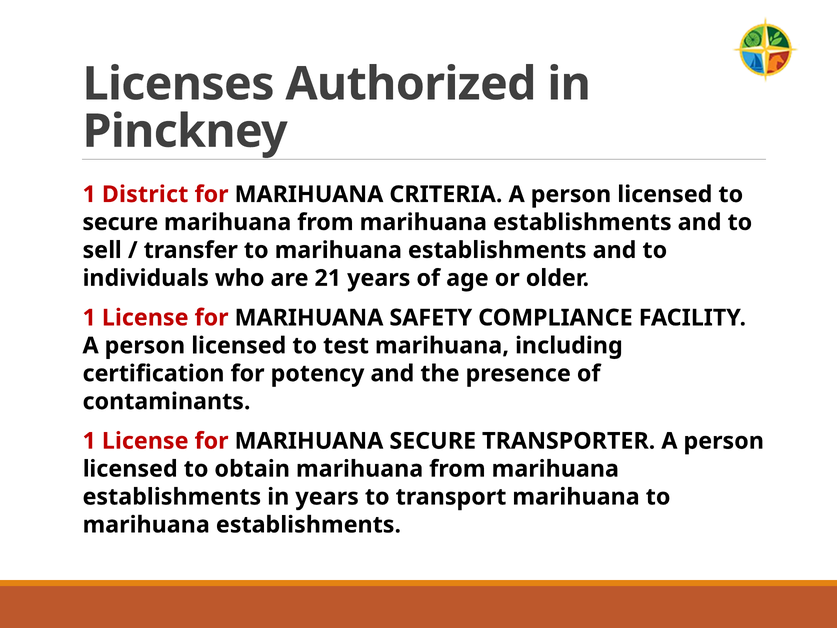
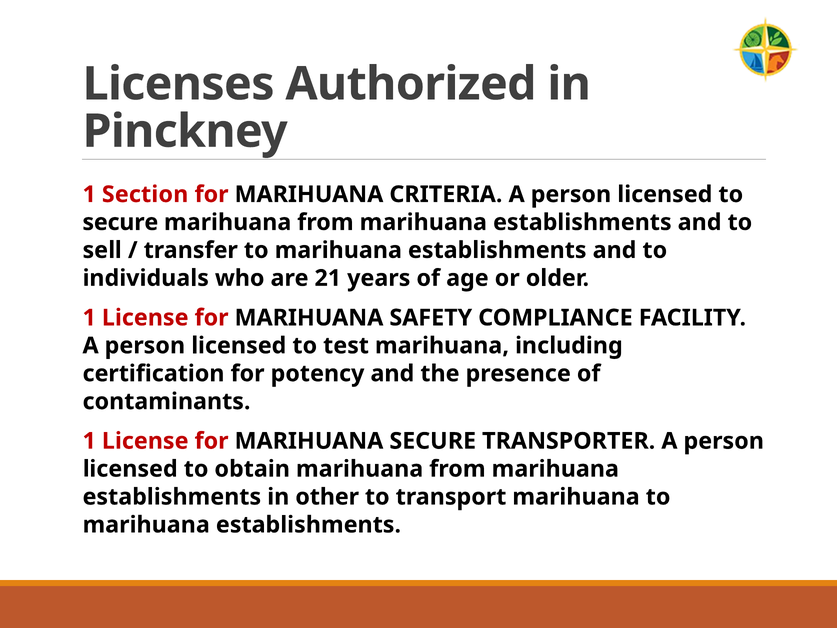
District: District -> Section
in years: years -> other
